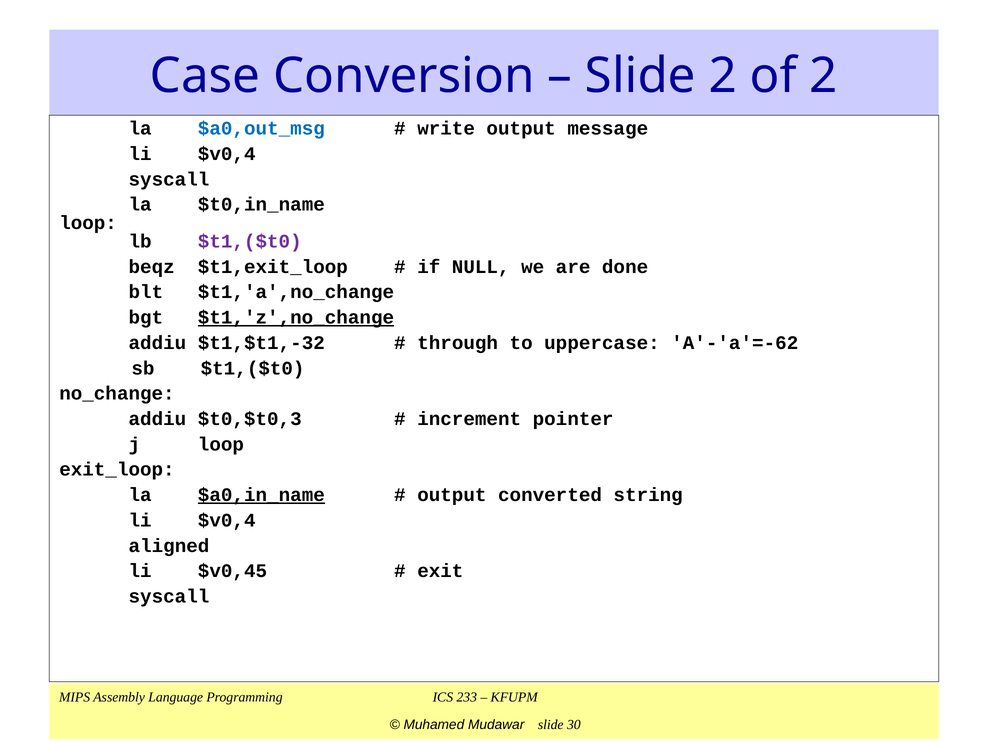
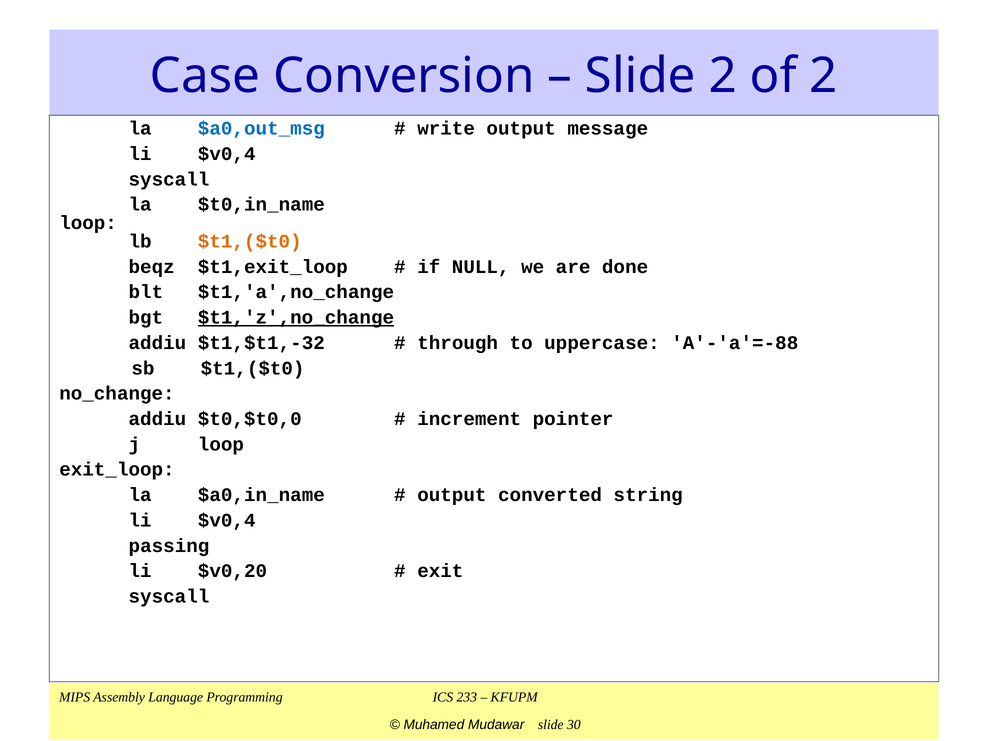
$t1,($t0 at (250, 242) colour: purple -> orange
A'-'a'=-62: A'-'a'=-62 -> A'-'a'=-88
$t0,$t0,3: $t0,$t0,3 -> $t0,$t0,0
$a0,in_name underline: present -> none
aligned: aligned -> passing
$v0,45: $v0,45 -> $v0,20
